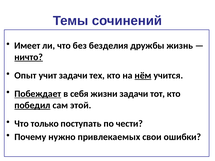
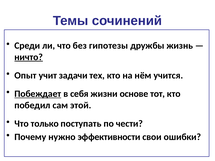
Имеет: Имеет -> Среди
безделия: безделия -> гипотезы
нём underline: present -> none
жизни задачи: задачи -> основе
победил underline: present -> none
привлекаемых: привлекаемых -> эффективности
